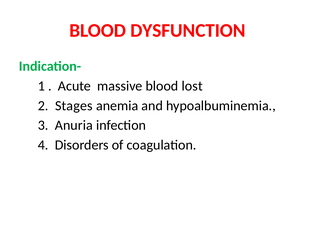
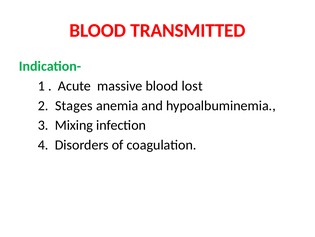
DYSFUNCTION: DYSFUNCTION -> TRANSMITTED
Anuria: Anuria -> Mixing
